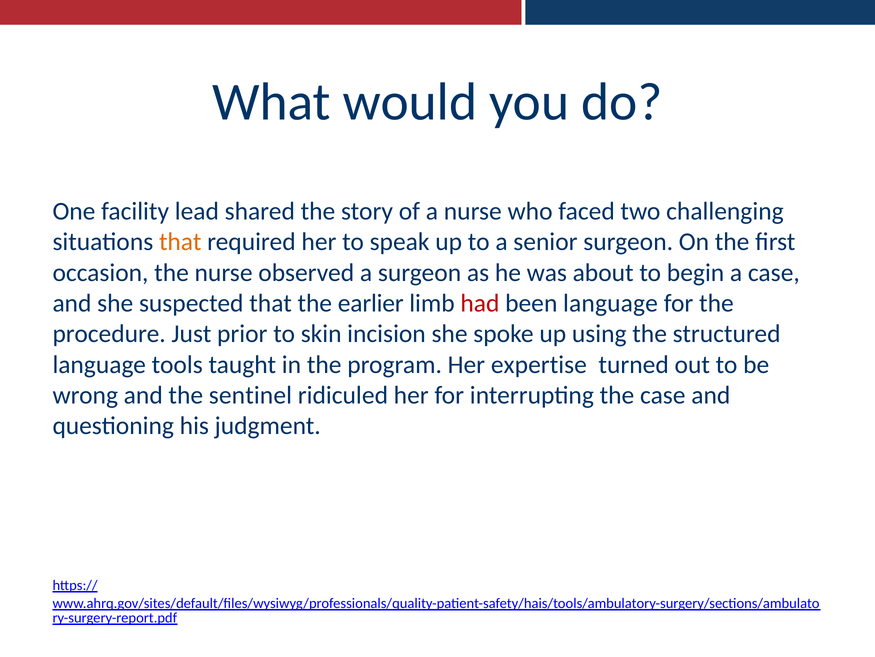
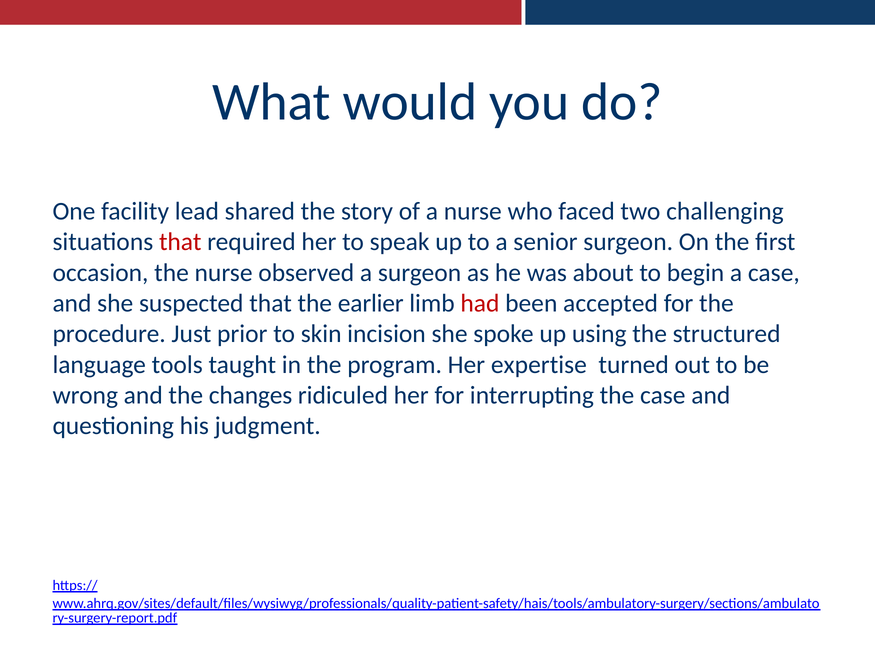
that at (180, 242) colour: orange -> red
been language: language -> accepted
sentinel: sentinel -> changes
